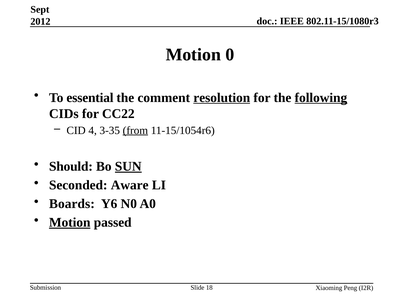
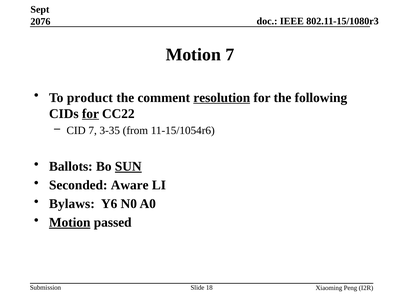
2012: 2012 -> 2076
Motion 0: 0 -> 7
essential: essential -> product
following underline: present -> none
for at (90, 114) underline: none -> present
CID 4: 4 -> 7
from underline: present -> none
Should: Should -> Ballots
Boards: Boards -> Bylaws
